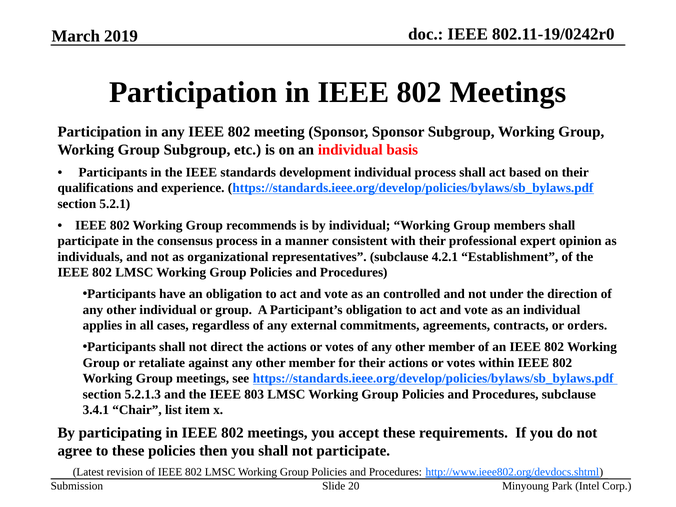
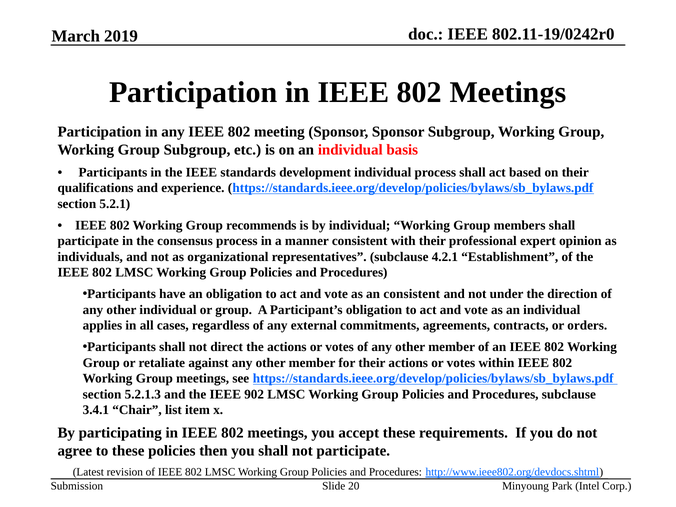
an controlled: controlled -> consistent
803: 803 -> 902
